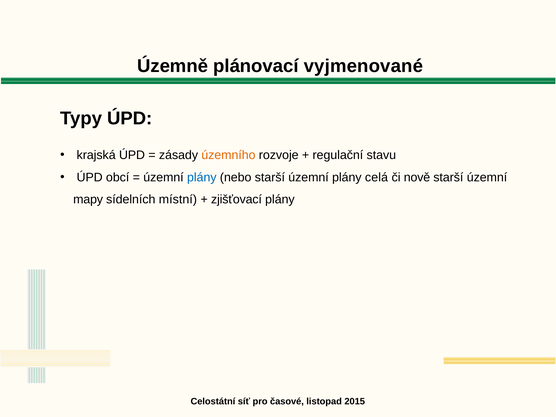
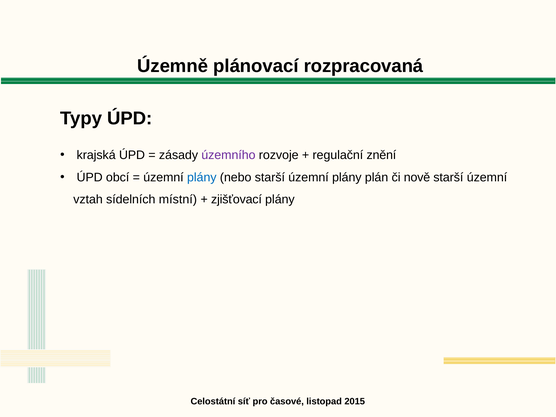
vyjmenované: vyjmenované -> rozpracovaná
územního colour: orange -> purple
stavu: stavu -> znění
celá: celá -> plán
mapy: mapy -> vztah
